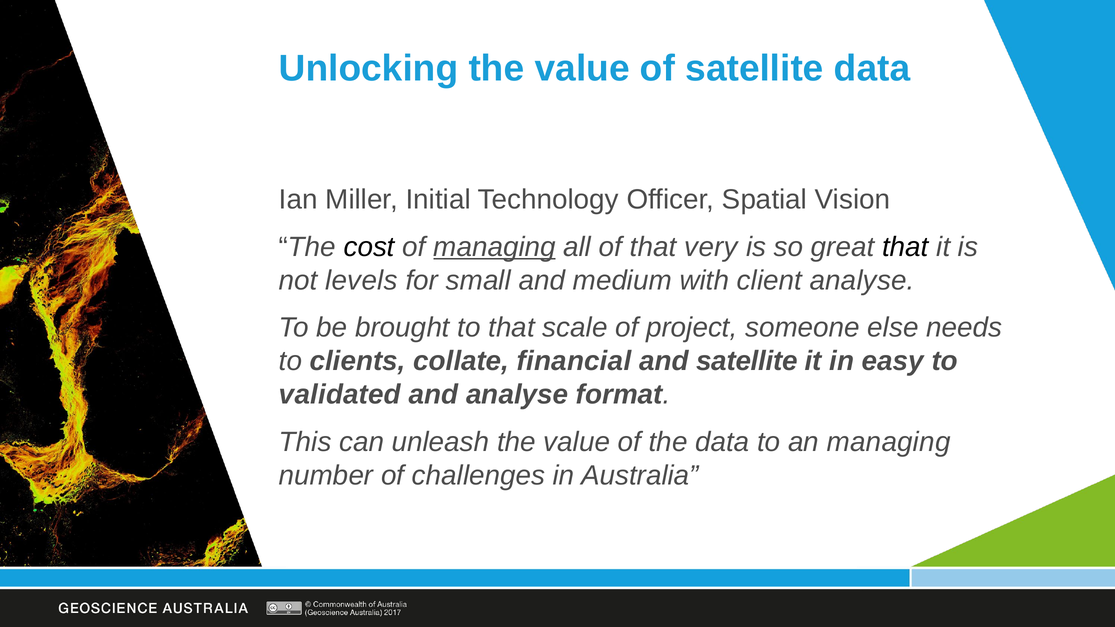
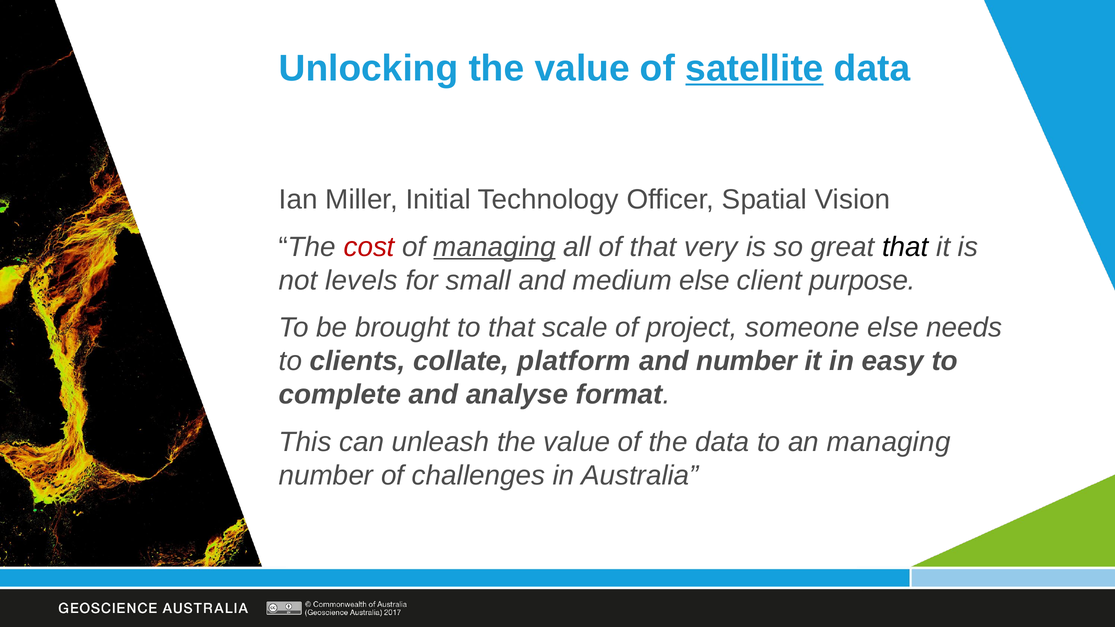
satellite at (754, 69) underline: none -> present
cost colour: black -> red
medium with: with -> else
client analyse: analyse -> purpose
financial: financial -> platform
and satellite: satellite -> number
validated: validated -> complete
